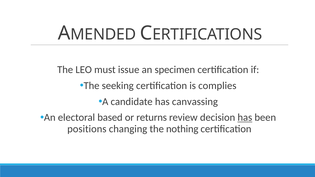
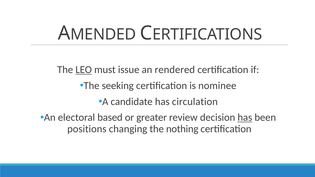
LEO underline: none -> present
specimen: specimen -> rendered
complies: complies -> nominee
canvassing: canvassing -> circulation
returns: returns -> greater
